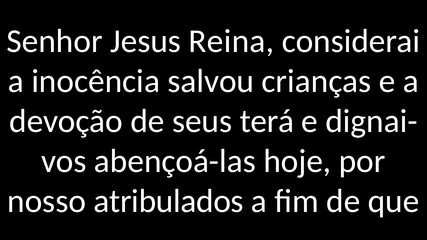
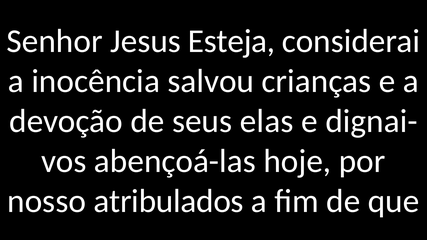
Reina: Reina -> Esteja
terá: terá -> elas
